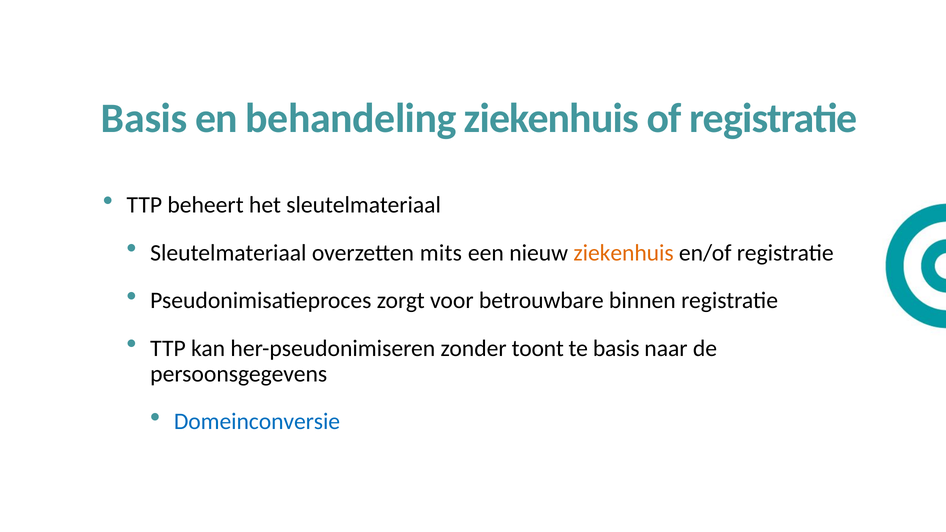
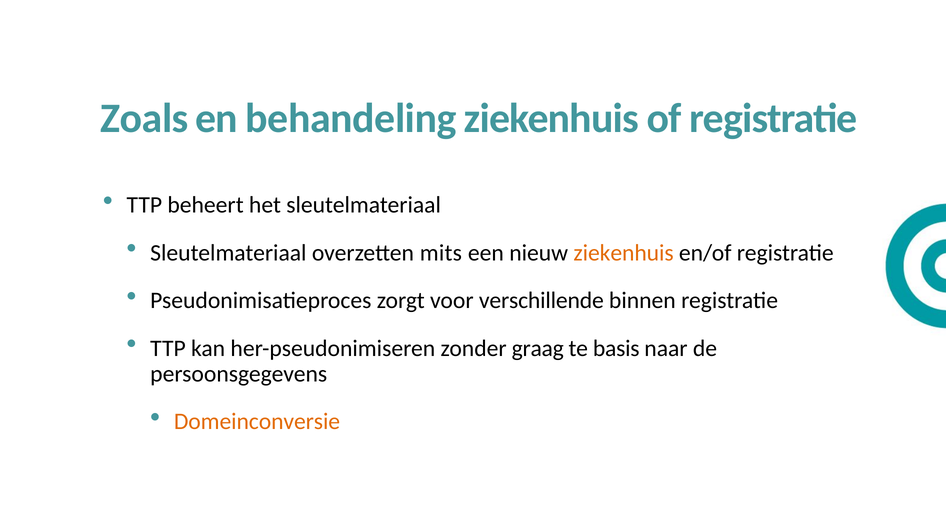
Basis at (144, 118): Basis -> Zoals
betrouwbare: betrouwbare -> verschillende
toont: toont -> graag
Domeinconversie colour: blue -> orange
